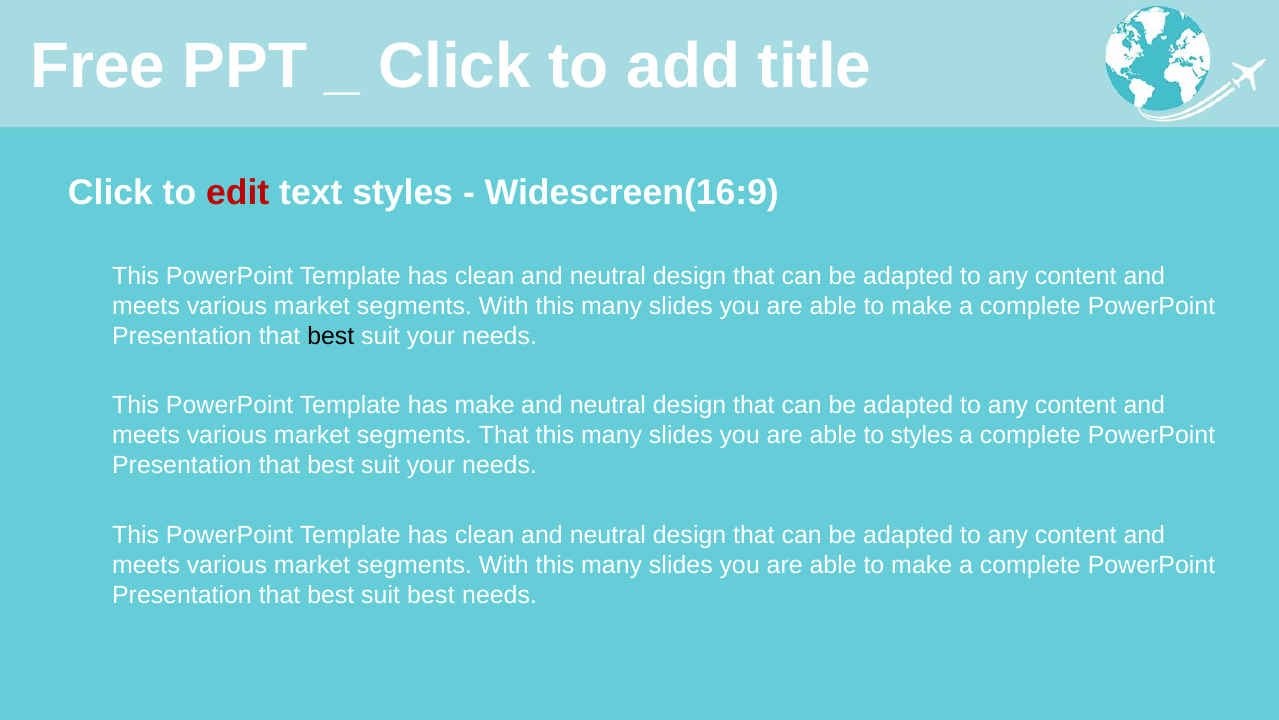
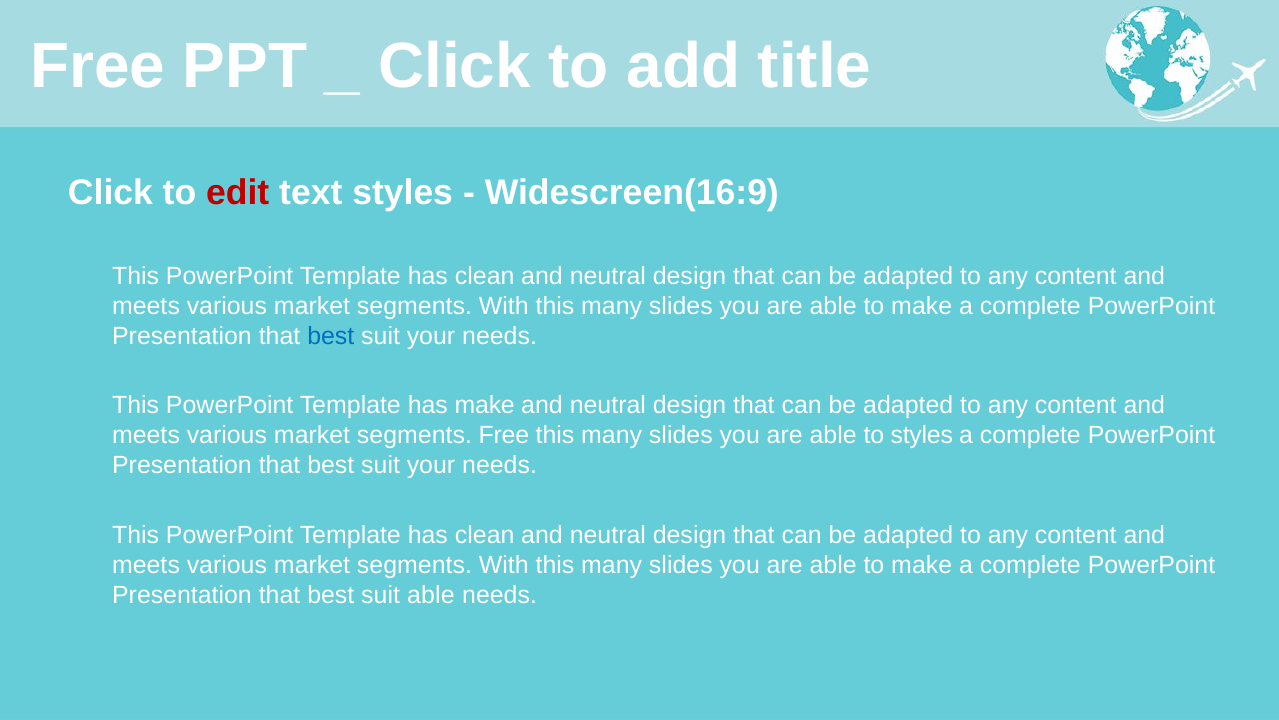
best at (331, 336) colour: black -> blue
segments That: That -> Free
suit best: best -> able
